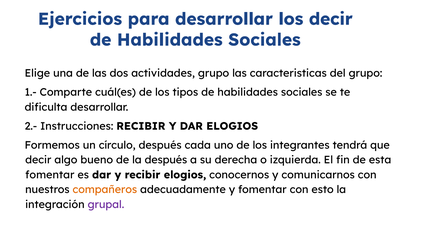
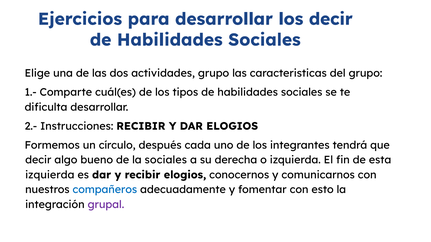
la después: después -> sociales
fomentar at (50, 175): fomentar -> izquierda
compañeros colour: orange -> blue
